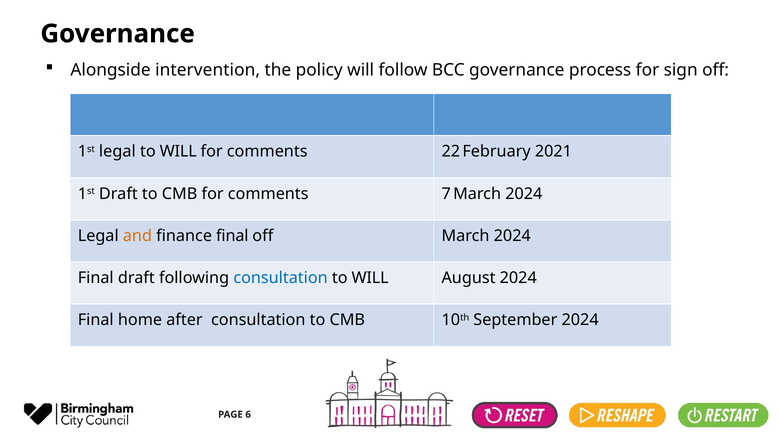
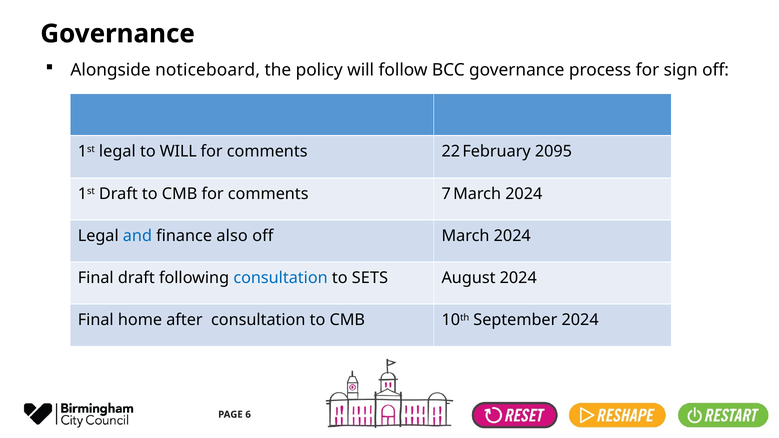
intervention: intervention -> noticeboard
2021: 2021 -> 2095
and colour: orange -> blue
finance final: final -> also
WILL at (370, 278): WILL -> SETS
